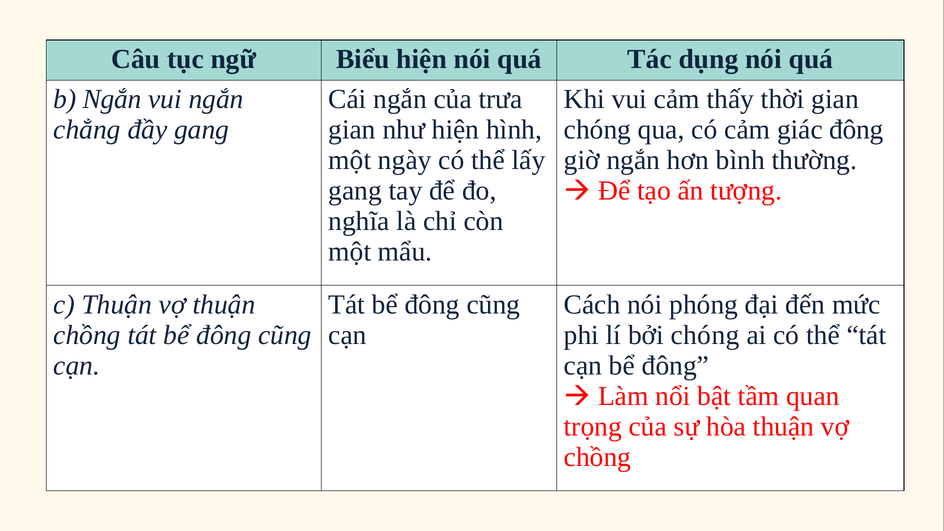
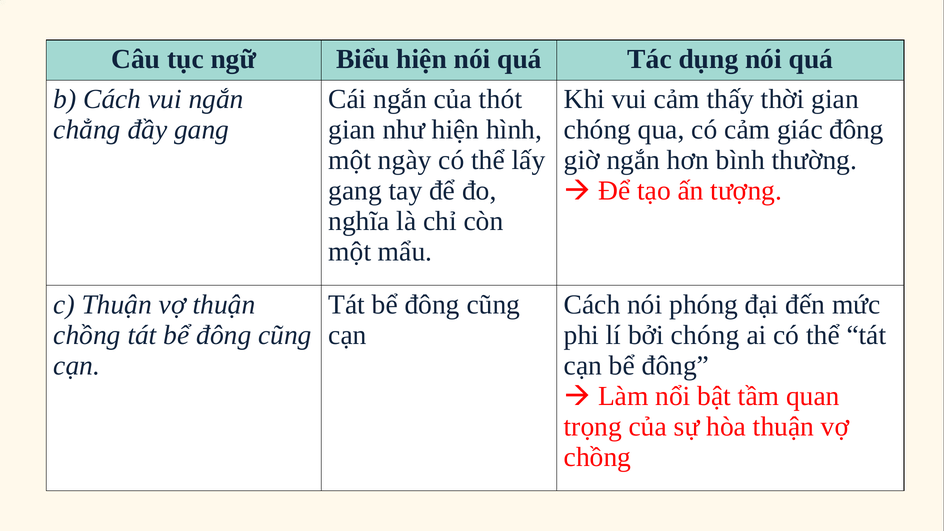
b Ngắn: Ngắn -> Cách
trưa: trưa -> thót
